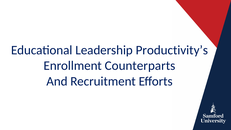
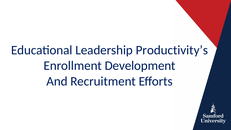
Counterparts: Counterparts -> Development
